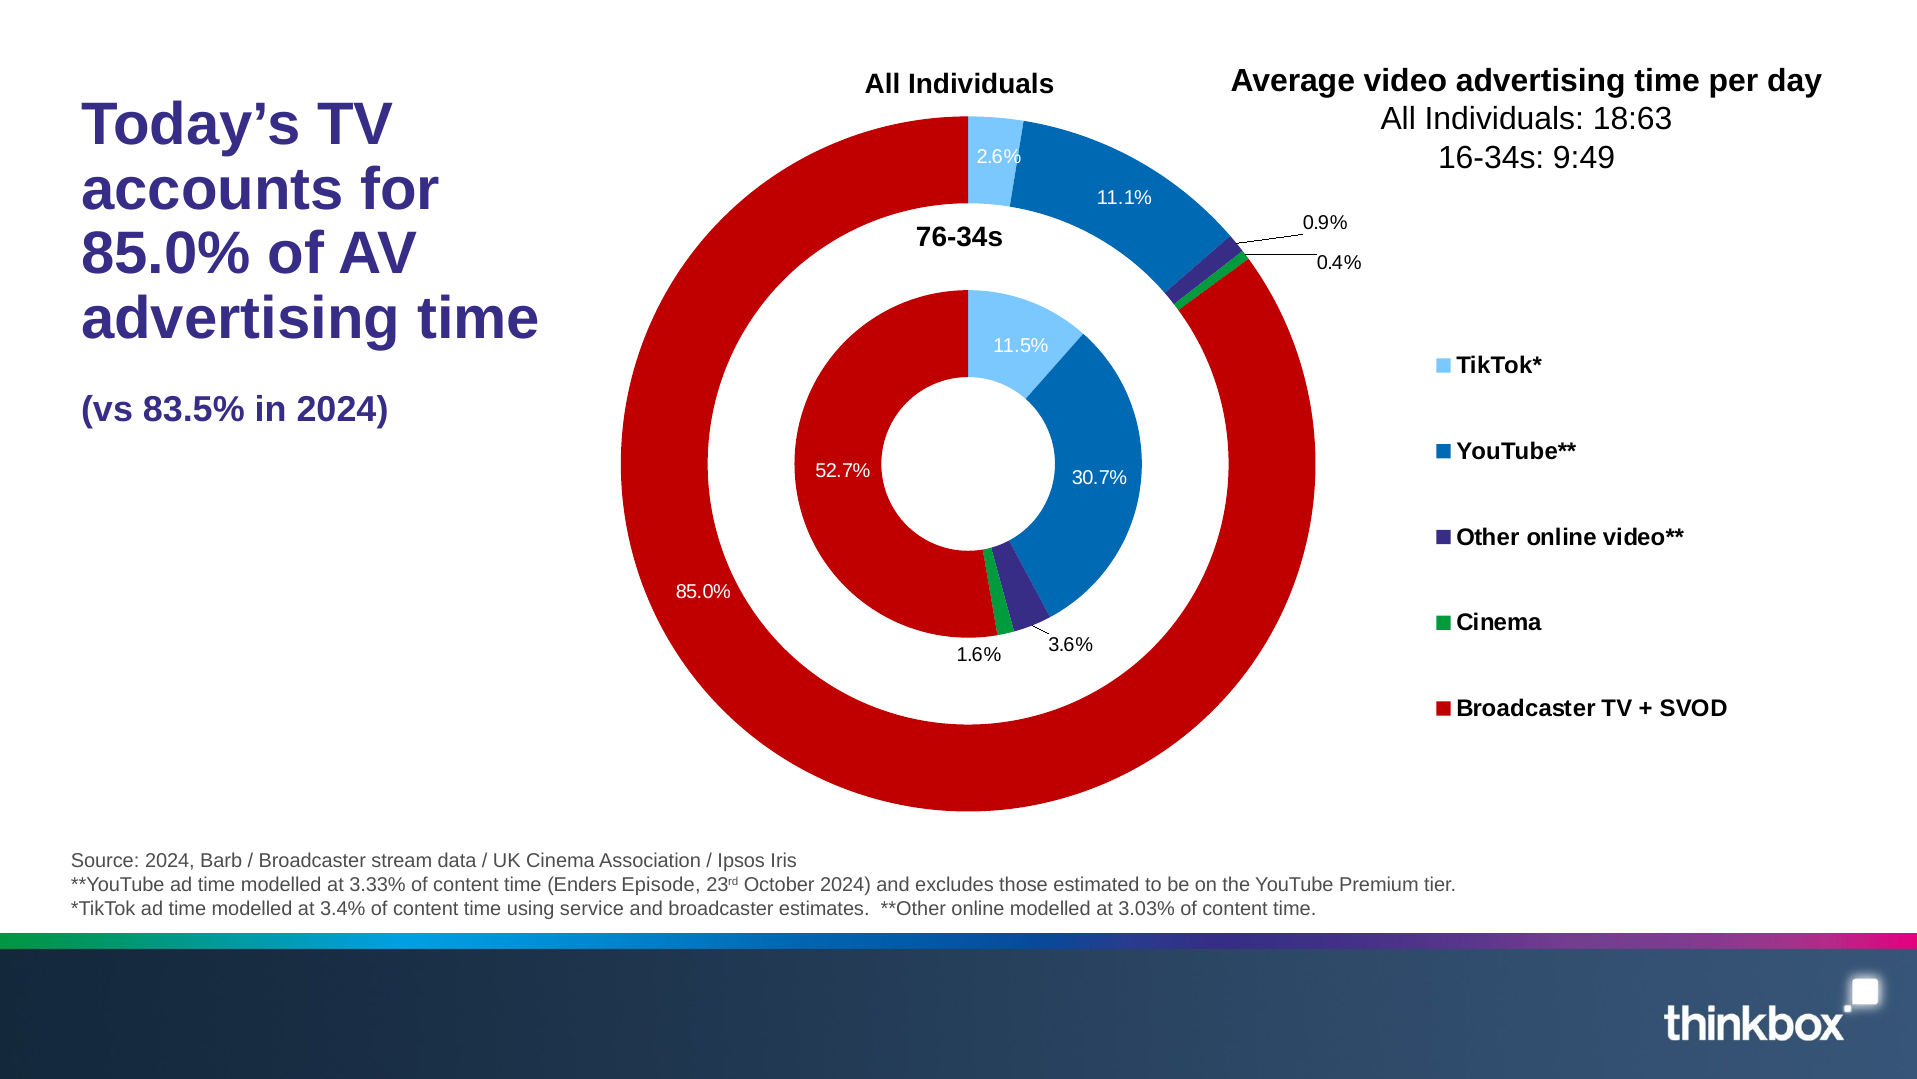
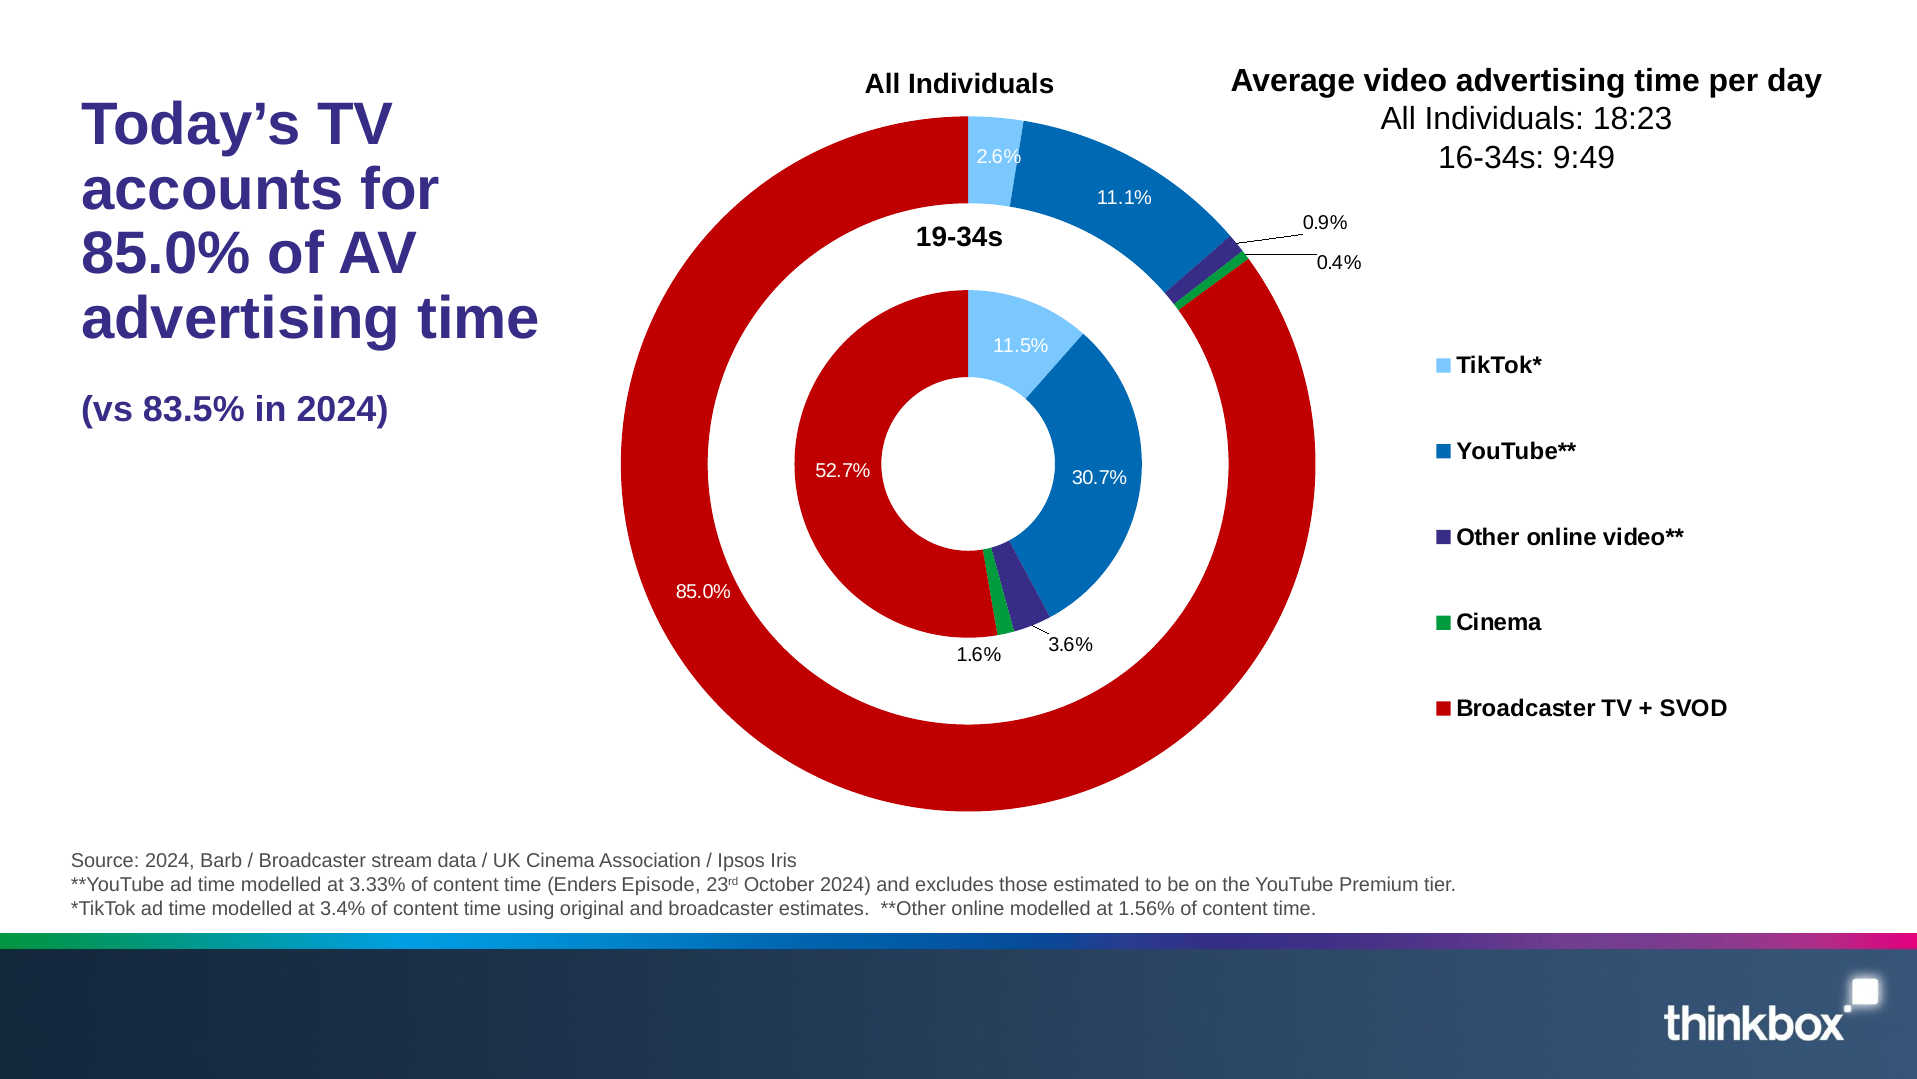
18:63: 18:63 -> 18:23
76-34s: 76-34s -> 19-34s
service: service -> original
3.03%: 3.03% -> 1.56%
